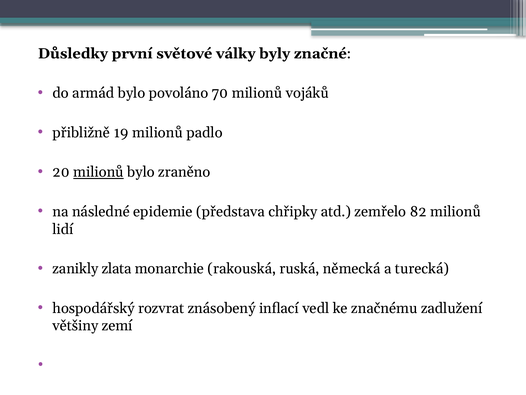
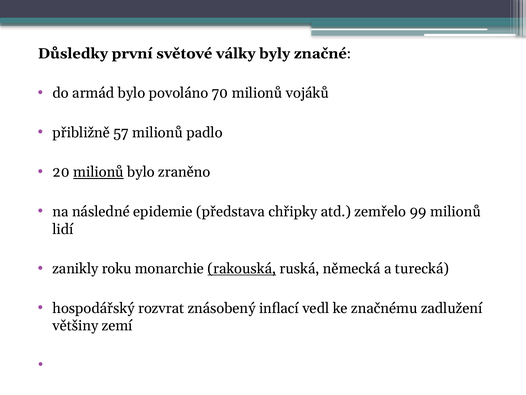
19: 19 -> 57
82: 82 -> 99
zlata: zlata -> roku
rakouská underline: none -> present
